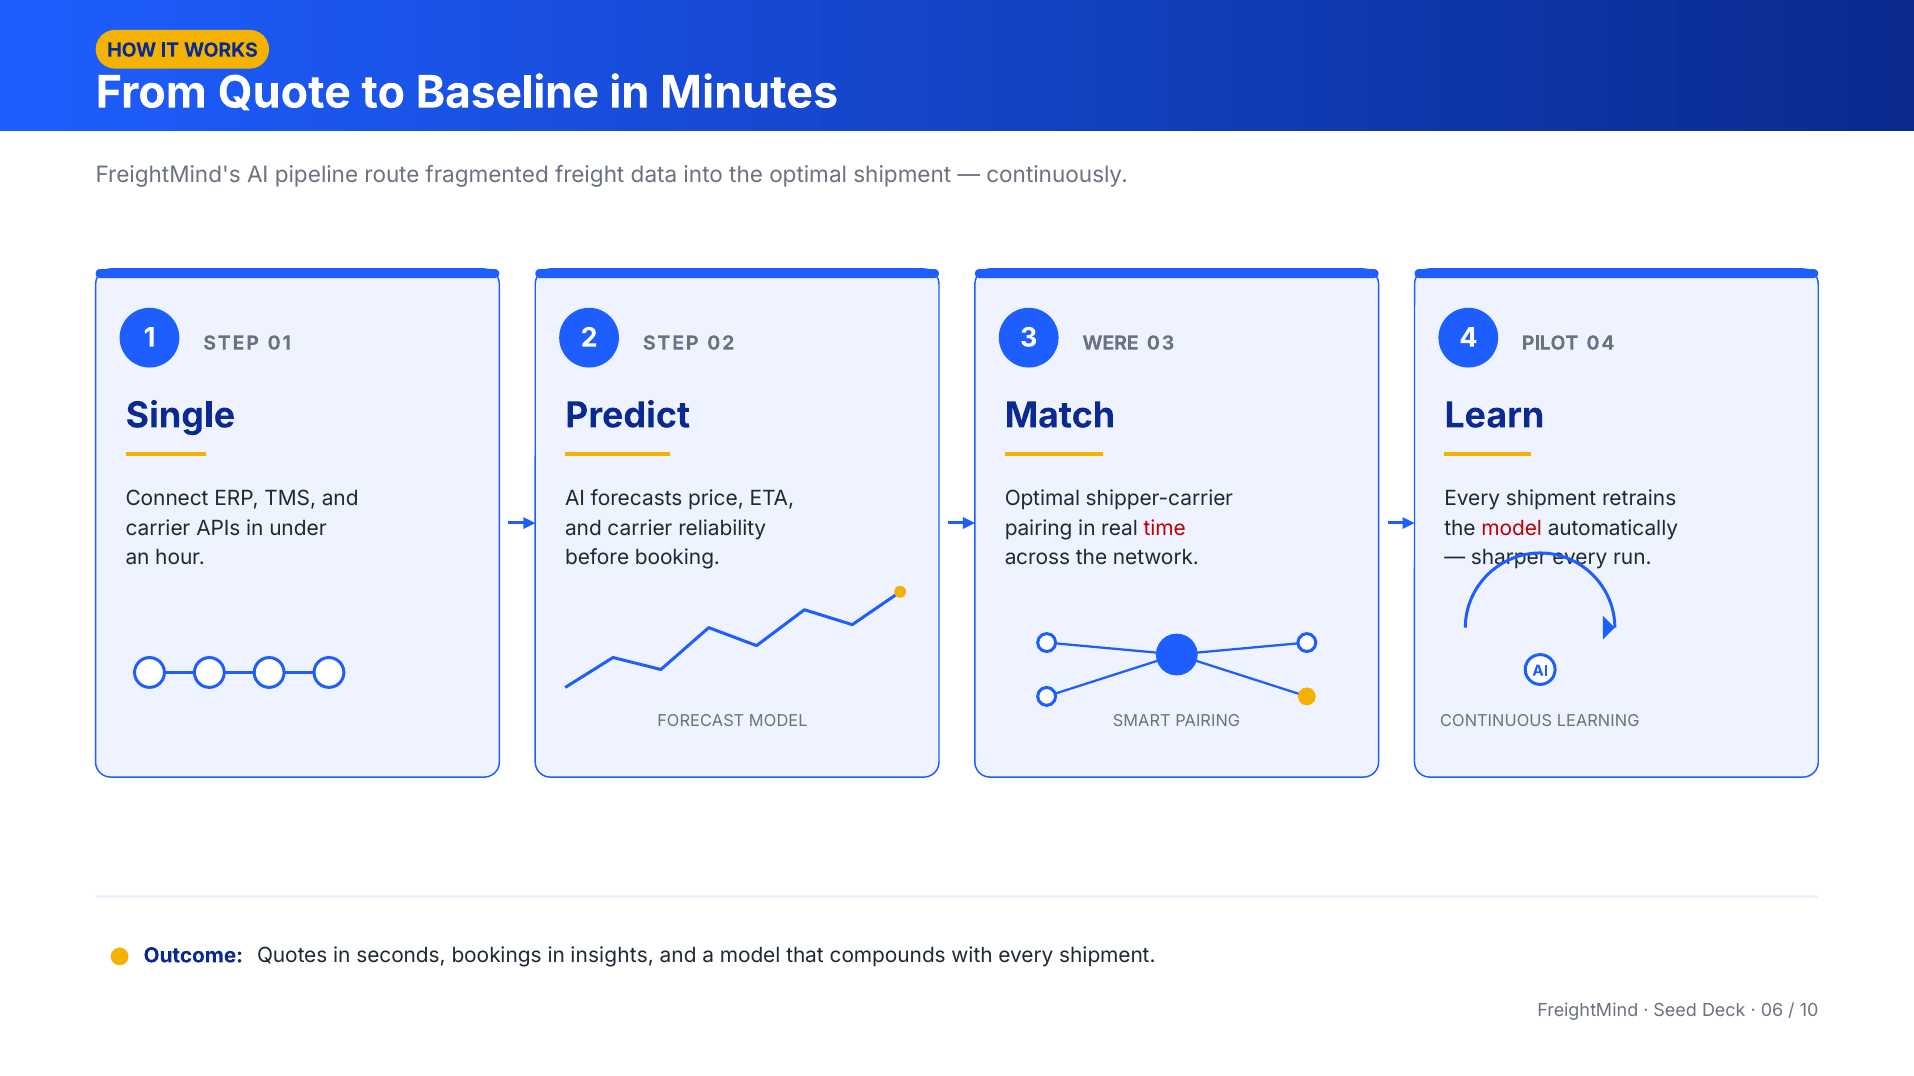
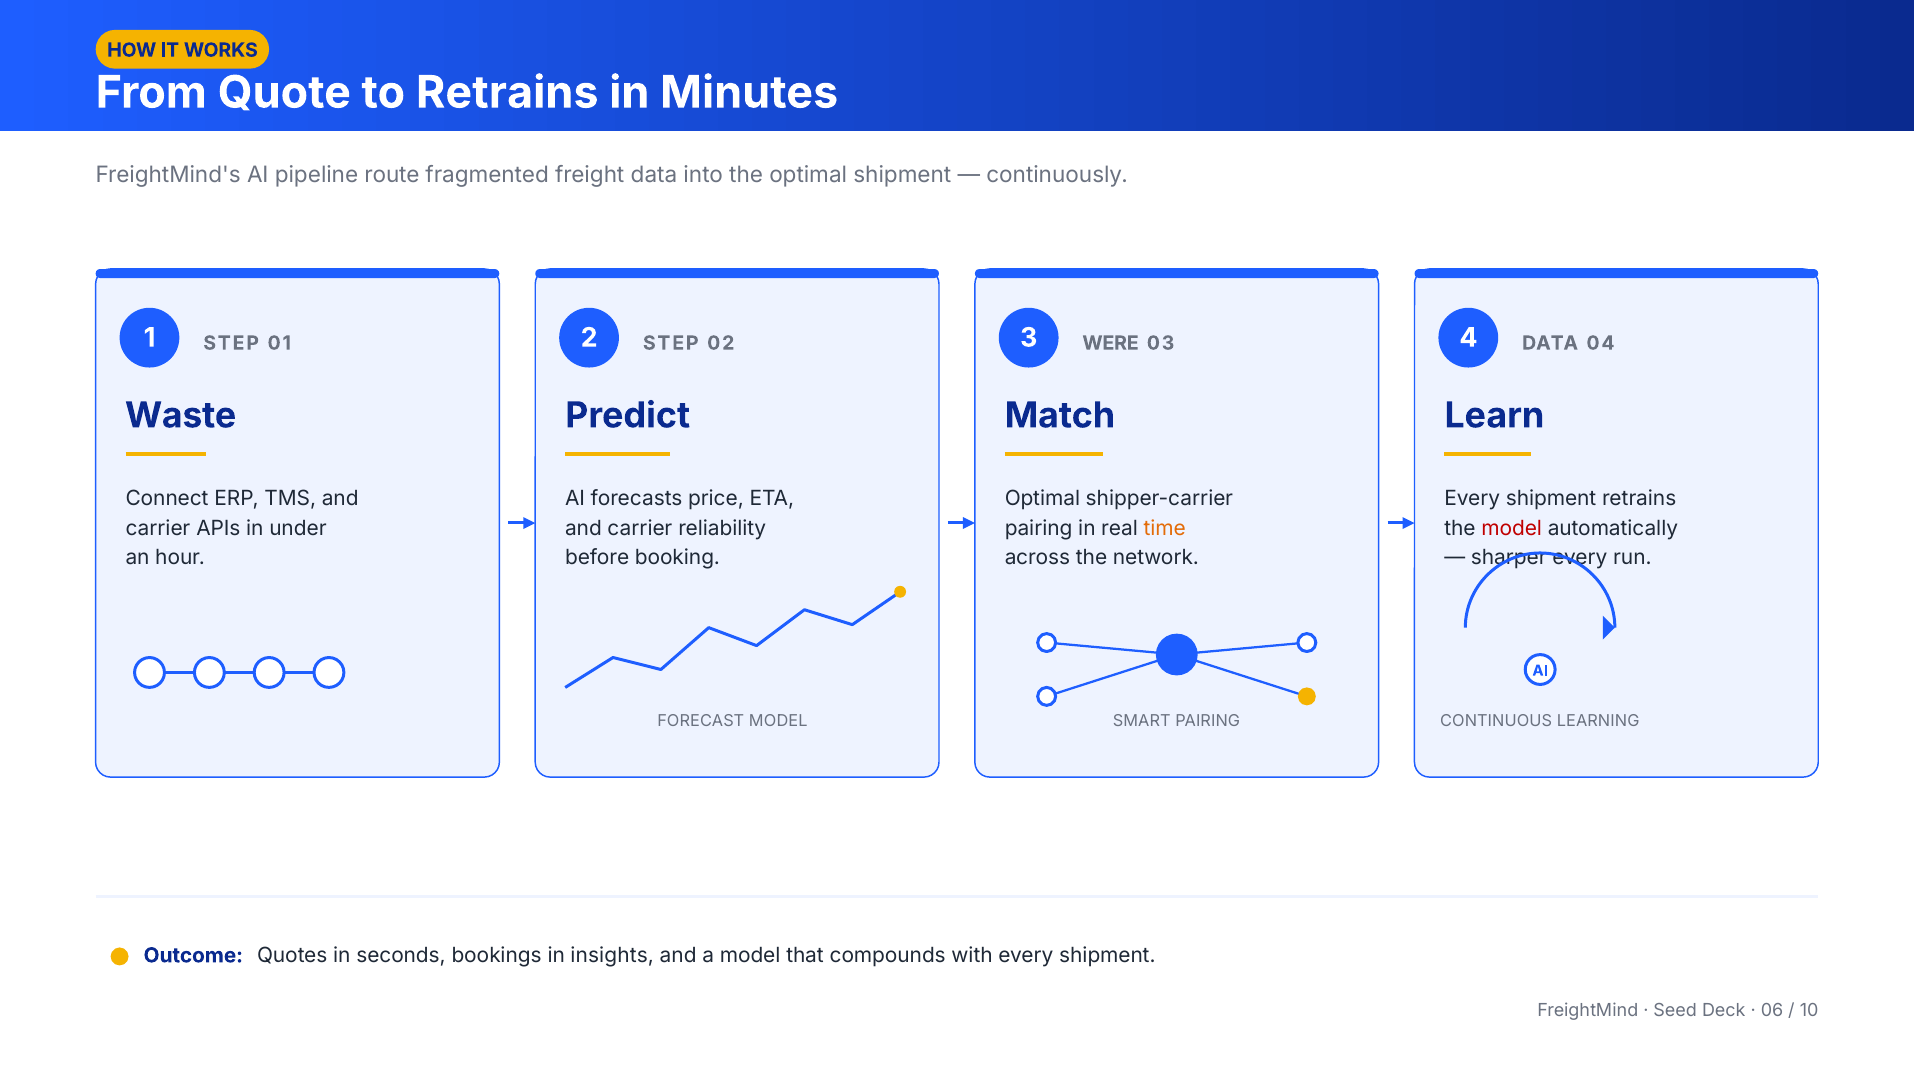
to Baseline: Baseline -> Retrains
4 PILOT: PILOT -> DATA
Single: Single -> Waste
time colour: red -> orange
